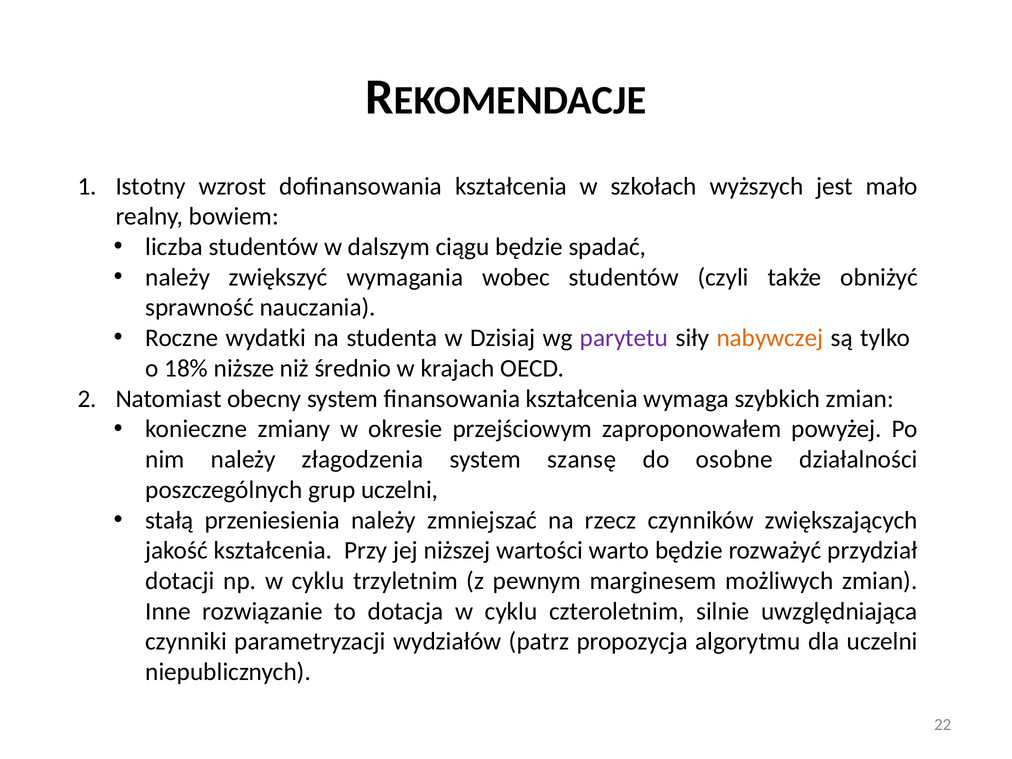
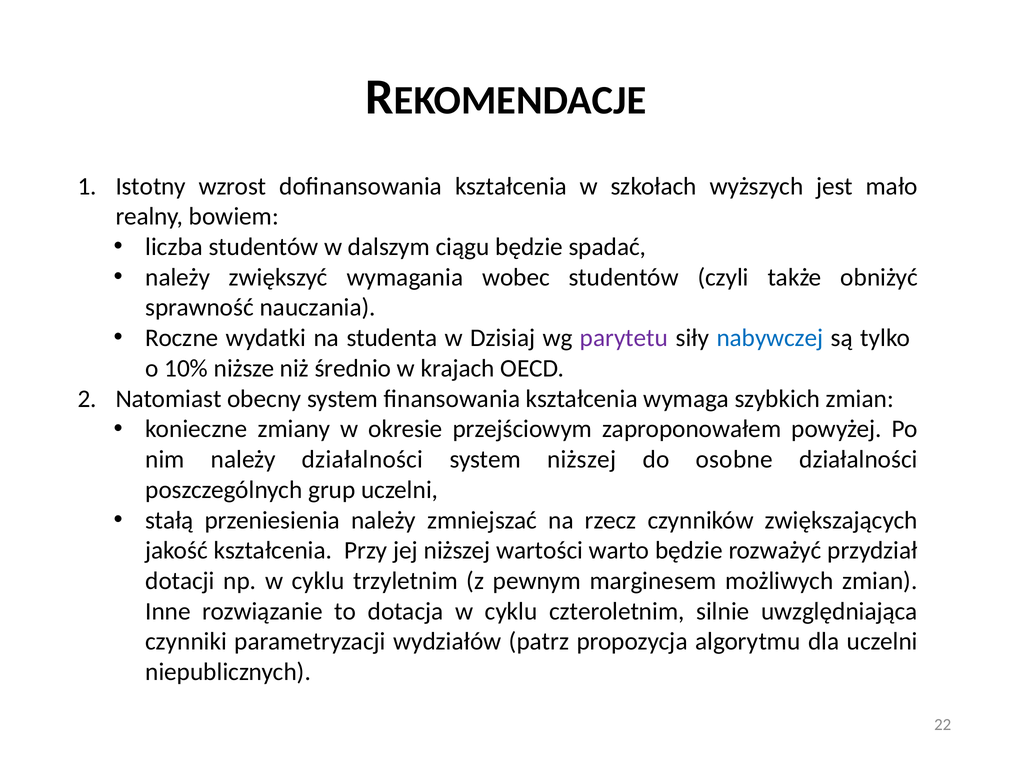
nabywczej colour: orange -> blue
18%: 18% -> 10%
należy złagodzenia: złagodzenia -> działalności
system szansę: szansę -> niższej
